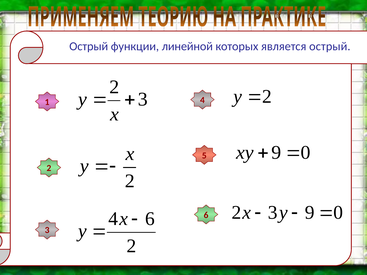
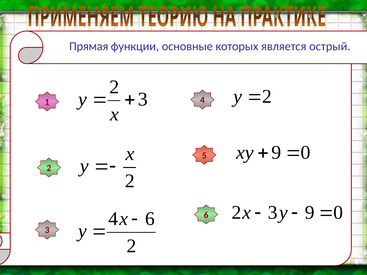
Острый at (89, 46): Острый -> Прямая
линейной: линейной -> основные
